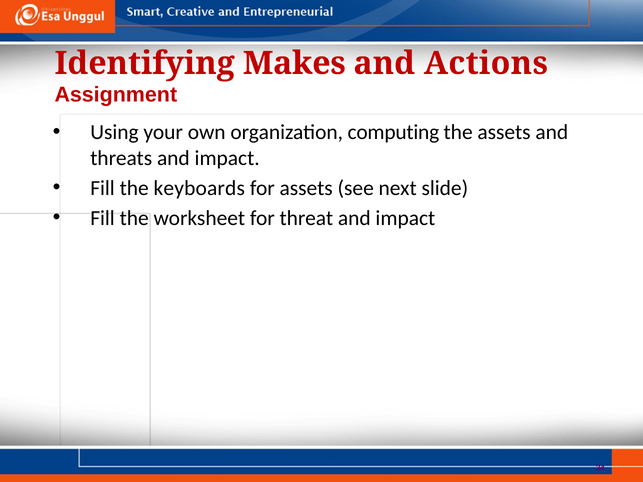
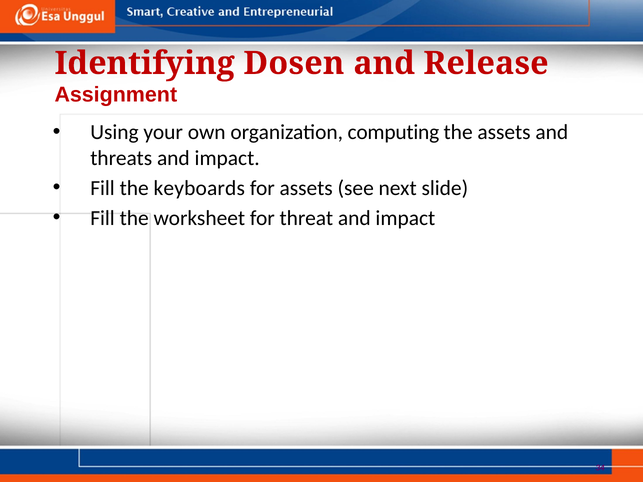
Makes: Makes -> Dosen
Actions: Actions -> Release
